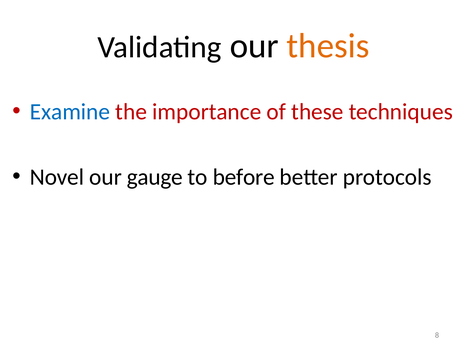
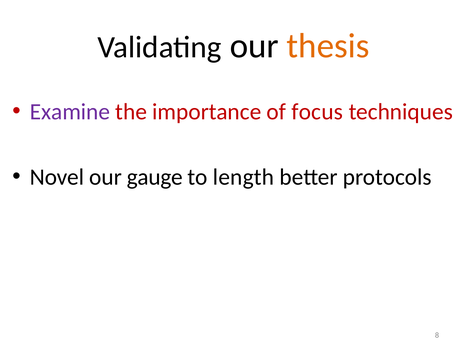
Examine colour: blue -> purple
these: these -> focus
before: before -> length
